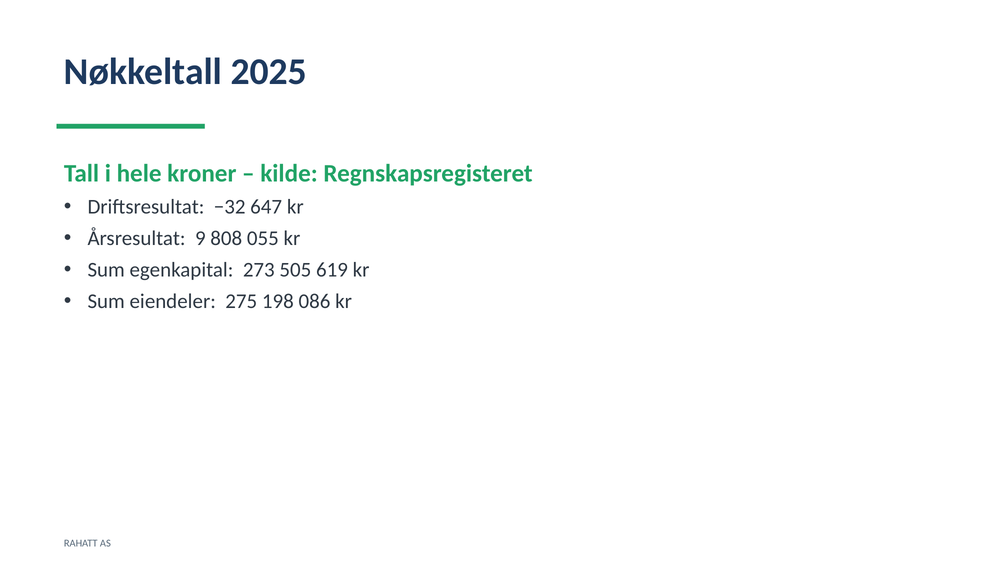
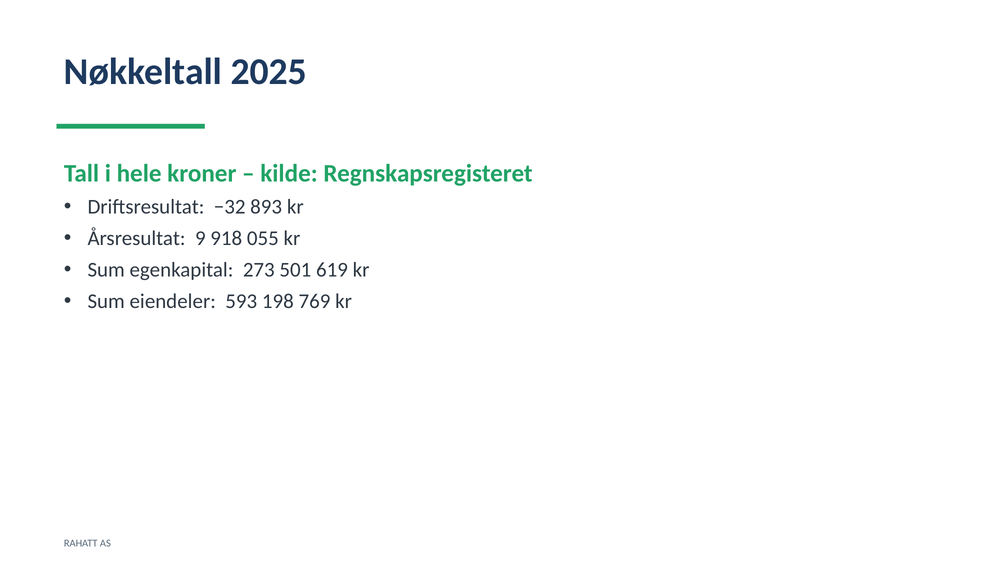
647: 647 -> 893
808: 808 -> 918
505: 505 -> 501
275: 275 -> 593
086: 086 -> 769
